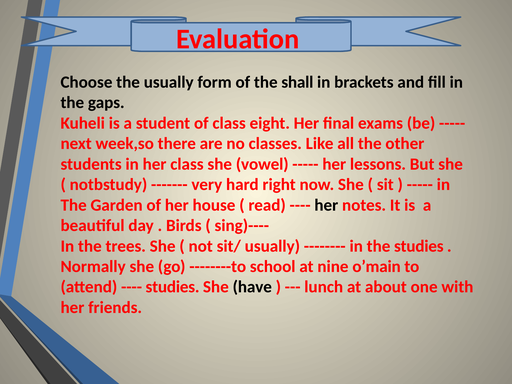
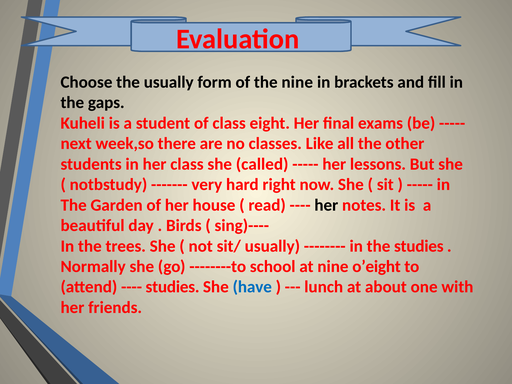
the shall: shall -> nine
vowel: vowel -> called
o’main: o’main -> o’eight
have colour: black -> blue
